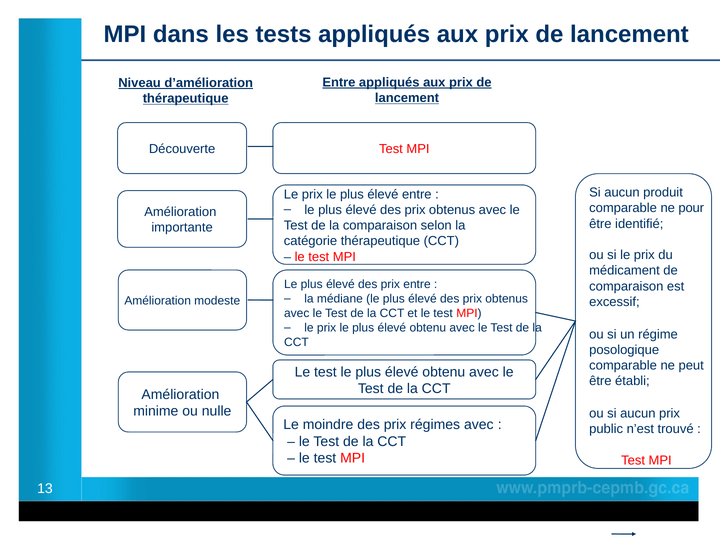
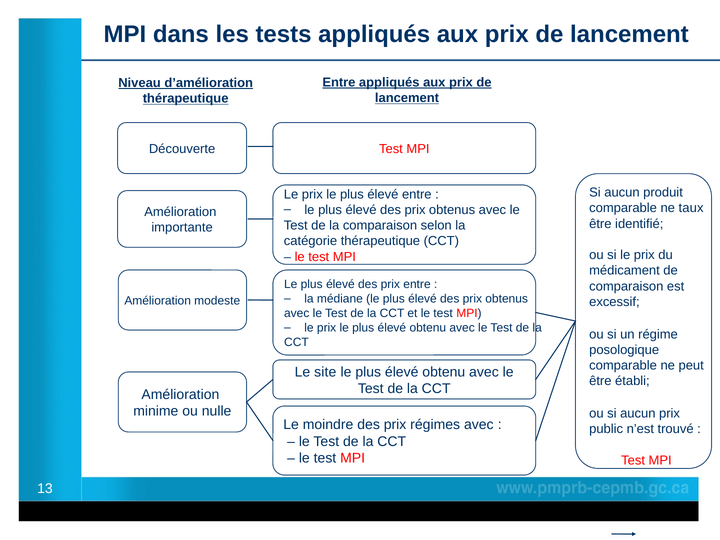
pour: pour -> taux
test at (325, 372): test -> site
